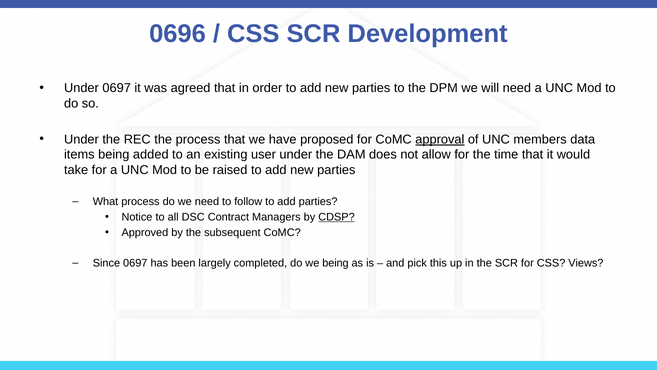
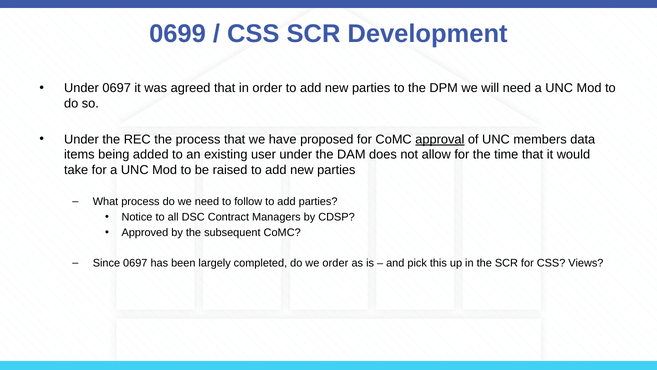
0696: 0696 -> 0699
CDSP underline: present -> none
we being: being -> order
